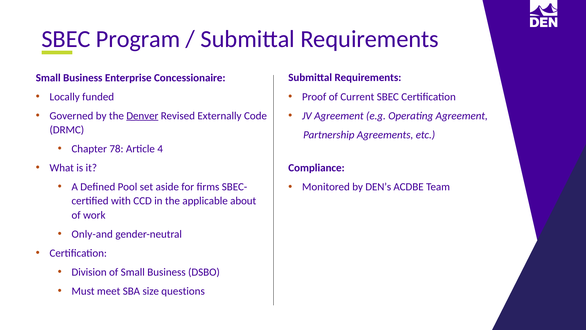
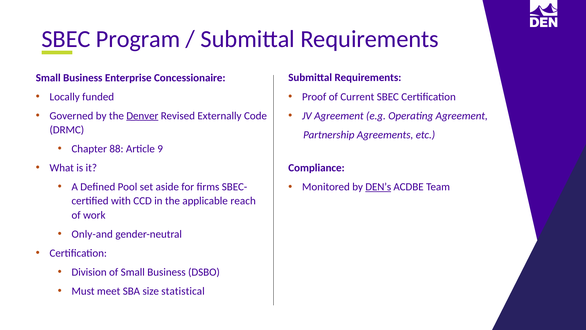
78: 78 -> 88
4: 4 -> 9
DEN’s underline: none -> present
about: about -> reach
questions: questions -> statistical
